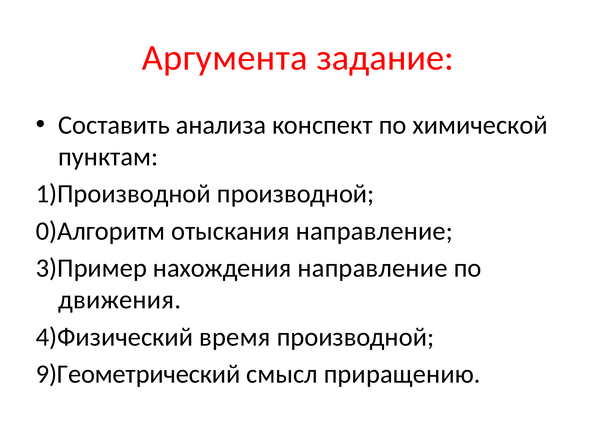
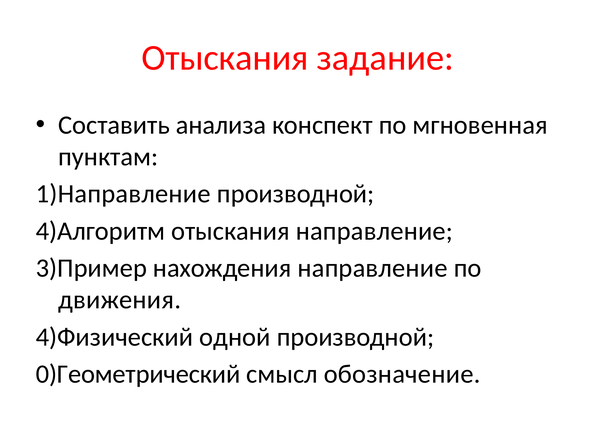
Аргумента at (225, 58): Аргумента -> Отыскания
химической: химической -> мгновенная
1)Производной: 1)Производной -> 1)Направление
0)Алгоритм: 0)Алгоритм -> 4)Алгоритм
время: время -> одной
9)Геометрический: 9)Геометрический -> 0)Геометрический
приращению: приращению -> обозначение
